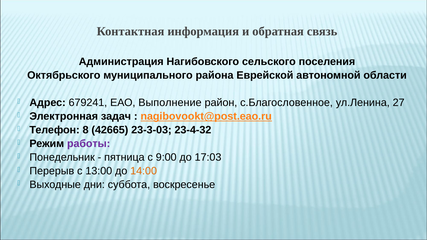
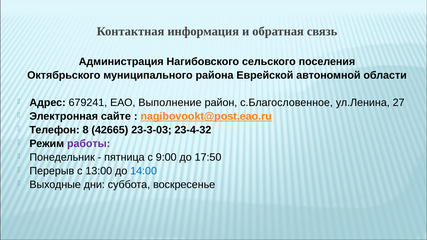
задач: задач -> сайте
17:03: 17:03 -> 17:50
14:00 colour: orange -> blue
